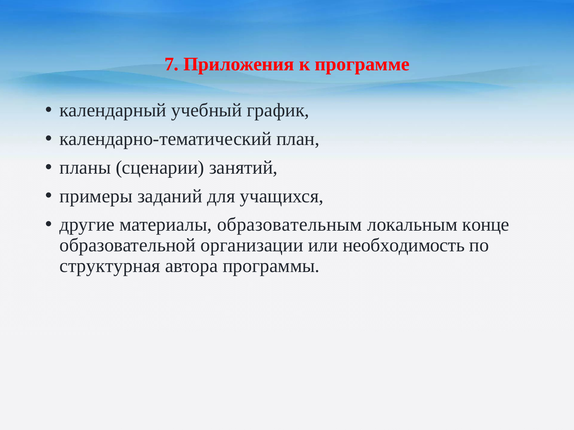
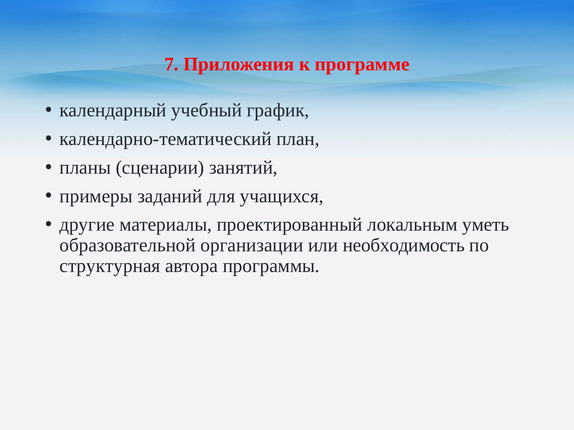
образовательным: образовательным -> проектированный
конце: конце -> уметь
